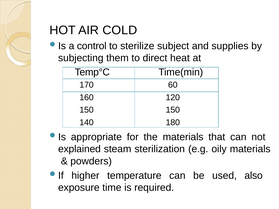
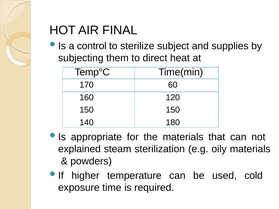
COLD: COLD -> FINAL
also: also -> cold
